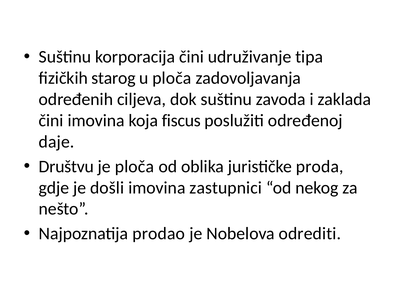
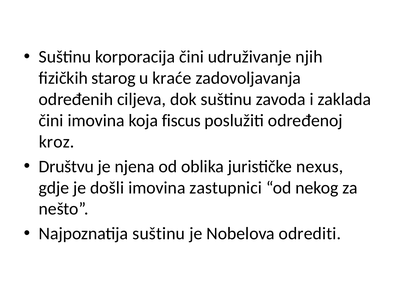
tipa: tipa -> njih
u ploča: ploča -> kraće
daje: daje -> kroz
je ploča: ploča -> njena
proda: proda -> nexus
Najpoznatija prodao: prodao -> suštinu
